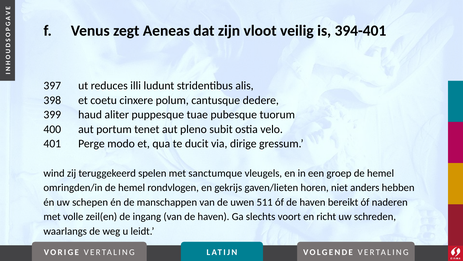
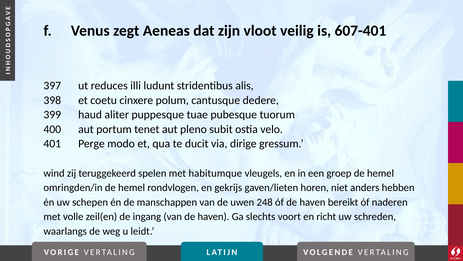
394-401: 394-401 -> 607-401
sanctumque: sanctumque -> habitumque
511: 511 -> 248
